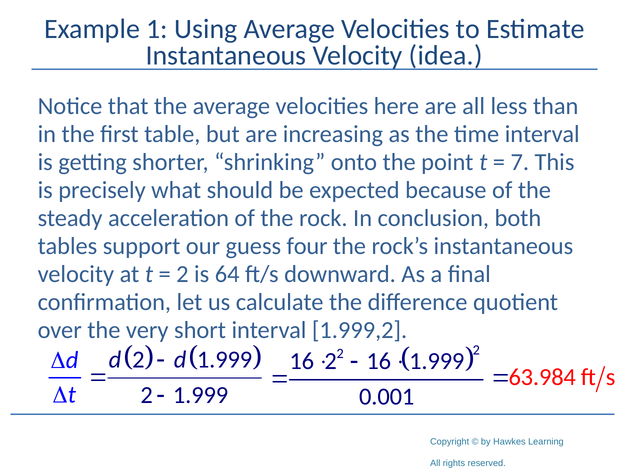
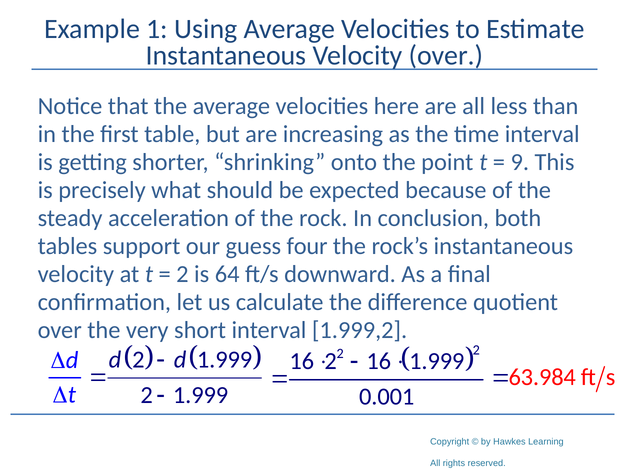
Velocity idea: idea -> over
7: 7 -> 9
